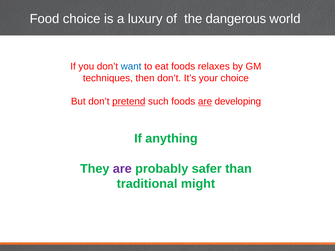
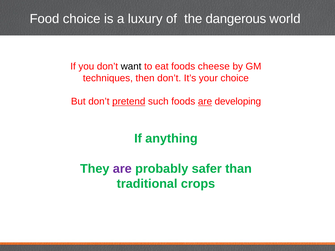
want colour: blue -> black
relaxes: relaxes -> cheese
might: might -> crops
